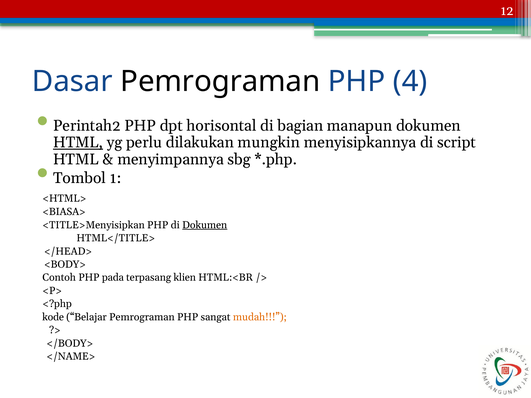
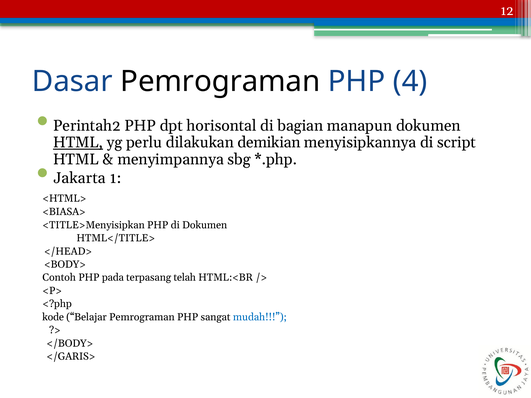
mungkin: mungkin -> demikian
Tombol: Tombol -> Jakarta
Dokumen at (205, 225) underline: present -> none
klien: klien -> telah
mudah colour: orange -> blue
</NAME>: </NAME> -> </GARIS>
